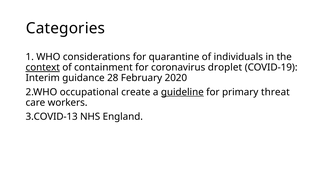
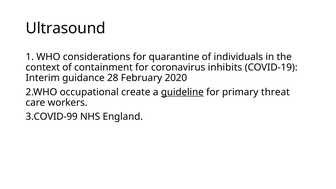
Categories: Categories -> Ultrasound
context underline: present -> none
droplet: droplet -> inhibits
3.COVID-13: 3.COVID-13 -> 3.COVID-99
